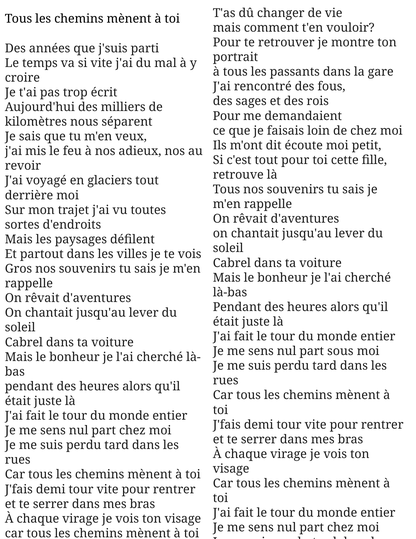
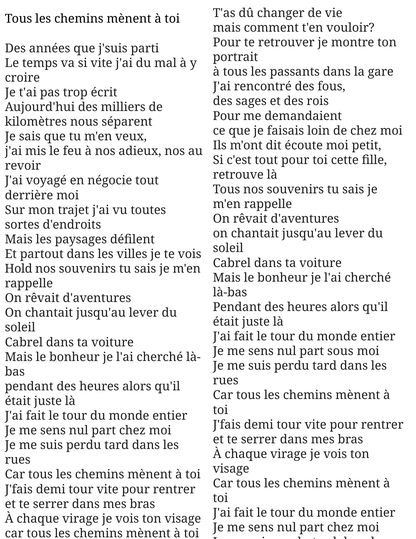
glaciers: glaciers -> négocie
Gros: Gros -> Hold
